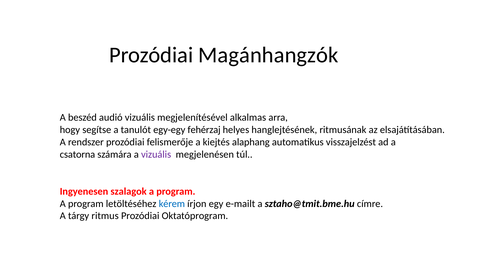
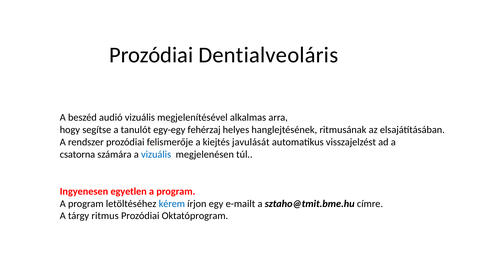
Magánhangzók: Magánhangzók -> Dentialveoláris
alaphang: alaphang -> javulását
vizuális at (156, 154) colour: purple -> blue
szalagok: szalagok -> egyetlen
